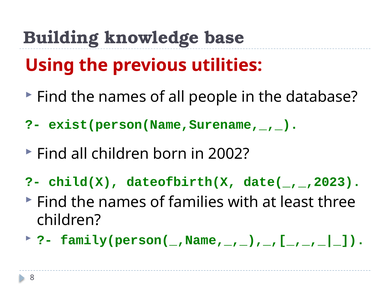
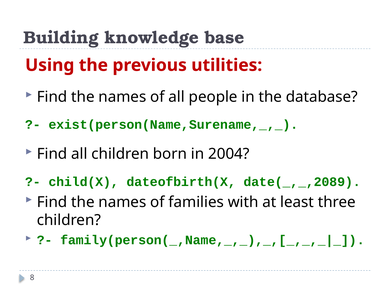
2002: 2002 -> 2004
date(_,_,2023: date(_,_,2023 -> date(_,_,2089
